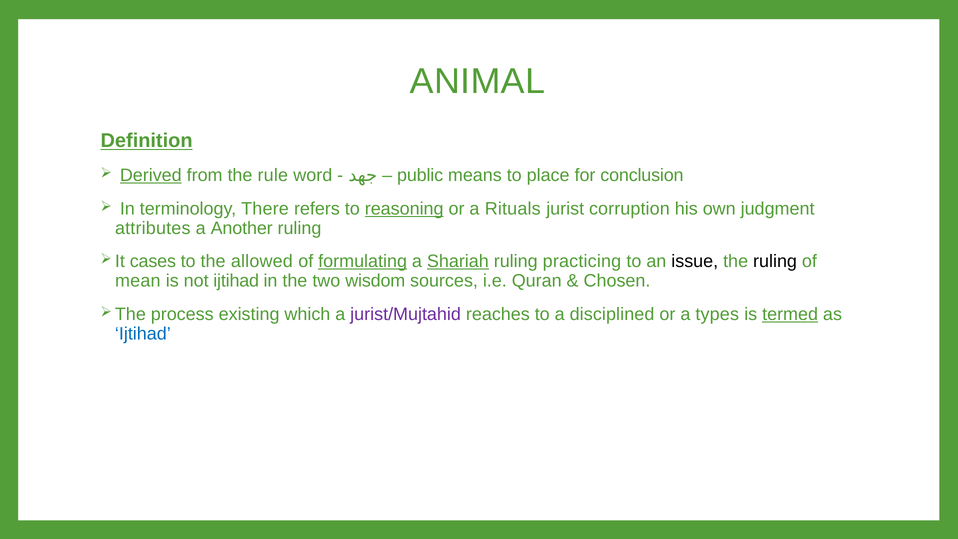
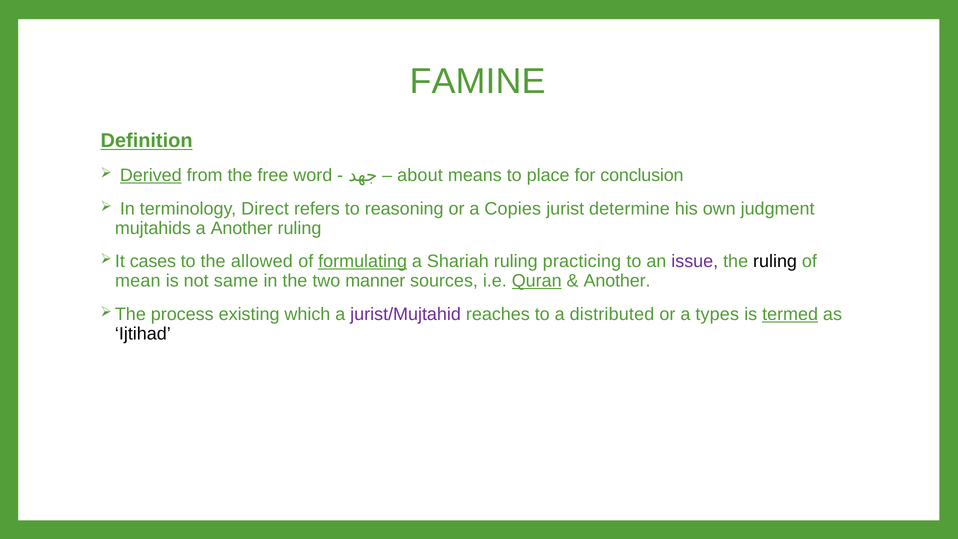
ANIMAL: ANIMAL -> FAMINE
rule: rule -> free
public: public -> about
There: There -> Direct
reasoning underline: present -> none
Rituals: Rituals -> Copies
corruption: corruption -> determine
attributes: attributes -> mujtahids
Shariah underline: present -> none
issue colour: black -> purple
not ijtihad: ijtihad -> same
wisdom: wisdom -> manner
Quran underline: none -> present
Chosen at (617, 281): Chosen -> Another
disciplined: disciplined -> distributed
Ijtihad at (143, 334) colour: blue -> black
